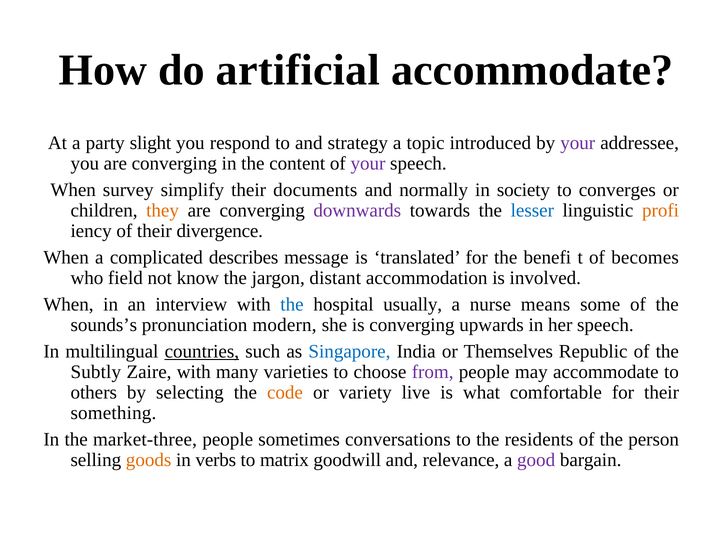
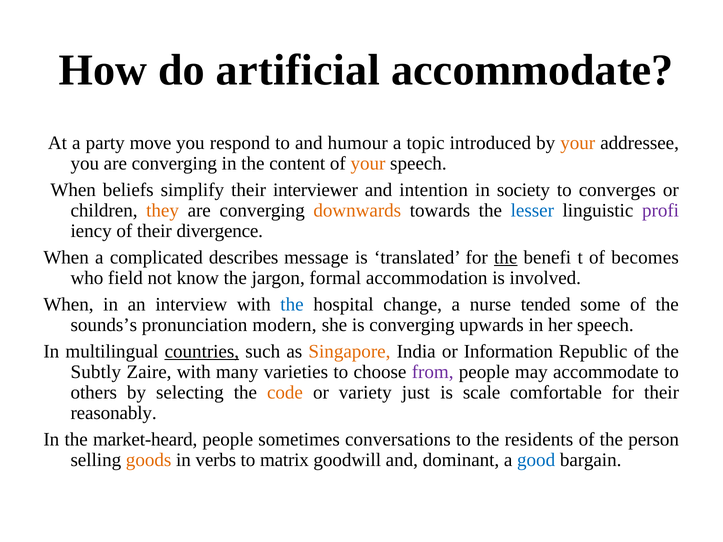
slight: slight -> move
strategy: strategy -> humour
your at (578, 143) colour: purple -> orange
your at (368, 164) colour: purple -> orange
survey: survey -> beliefs
documents: documents -> interviewer
normally: normally -> intention
downwards colour: purple -> orange
profi colour: orange -> purple
the at (506, 258) underline: none -> present
distant: distant -> formal
usually: usually -> change
means: means -> tended
Singapore colour: blue -> orange
Themselves: Themselves -> Information
live: live -> just
what: what -> scale
something: something -> reasonably
market-three: market-three -> market-heard
relevance: relevance -> dominant
good colour: purple -> blue
